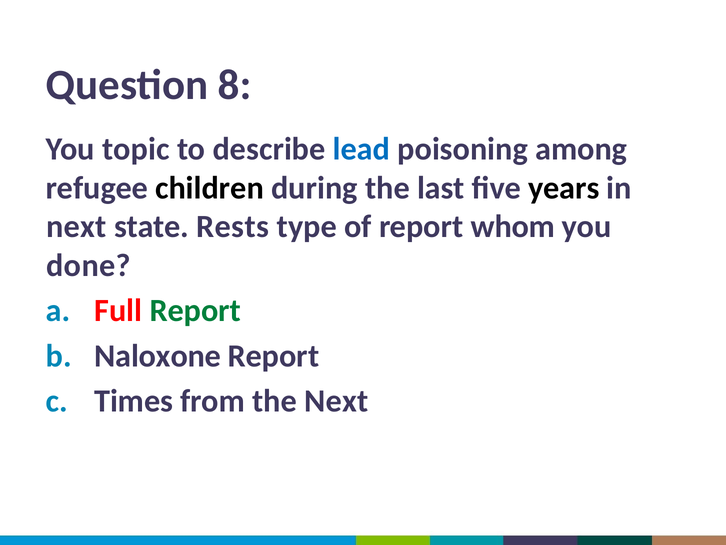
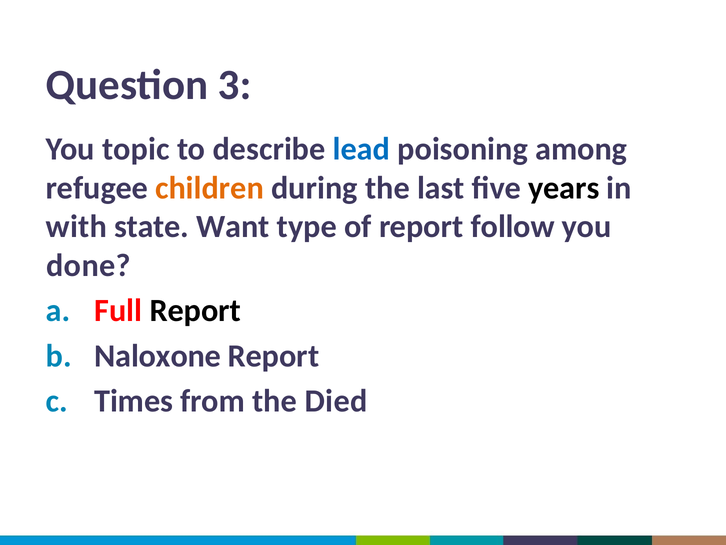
8: 8 -> 3
children colour: black -> orange
next at (76, 227): next -> with
Rests: Rests -> Want
whom: whom -> follow
Report at (195, 310) colour: green -> black
the Next: Next -> Died
